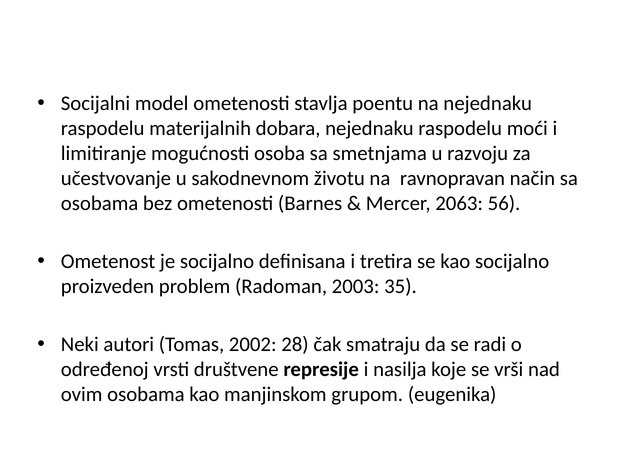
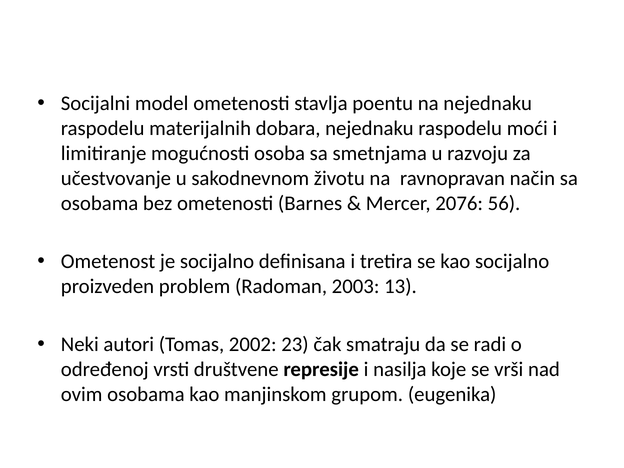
2063: 2063 -> 2076
35: 35 -> 13
28: 28 -> 23
